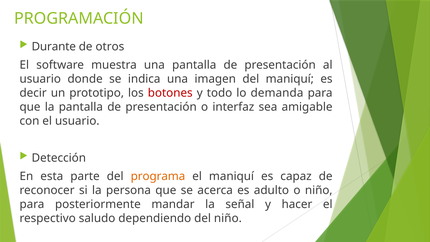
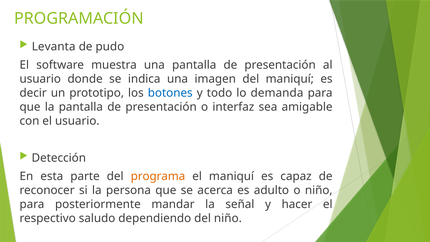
Durante: Durante -> Levanta
otros: otros -> pudo
botones colour: red -> blue
